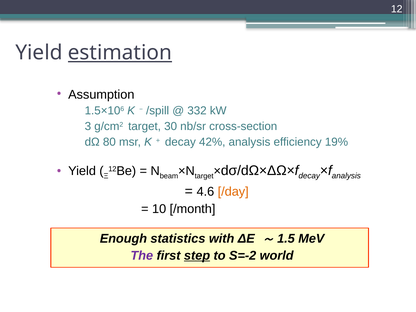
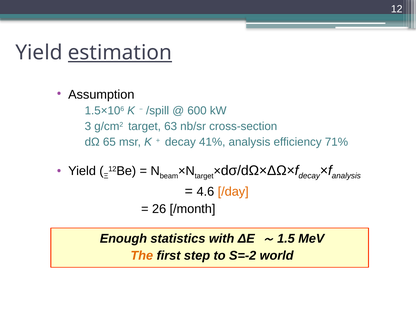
332: 332 -> 600
30: 30 -> 63
80: 80 -> 65
42%: 42% -> 41%
19%: 19% -> 71%
10: 10 -> 26
The colour: purple -> orange
step underline: present -> none
